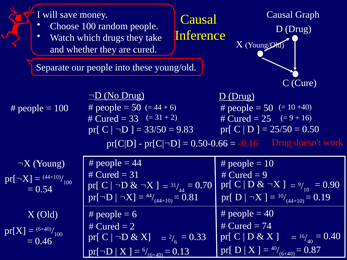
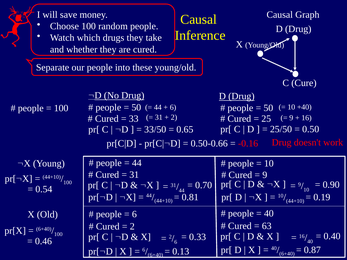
9.83: 9.83 -> 0.65
74: 74 -> 63
